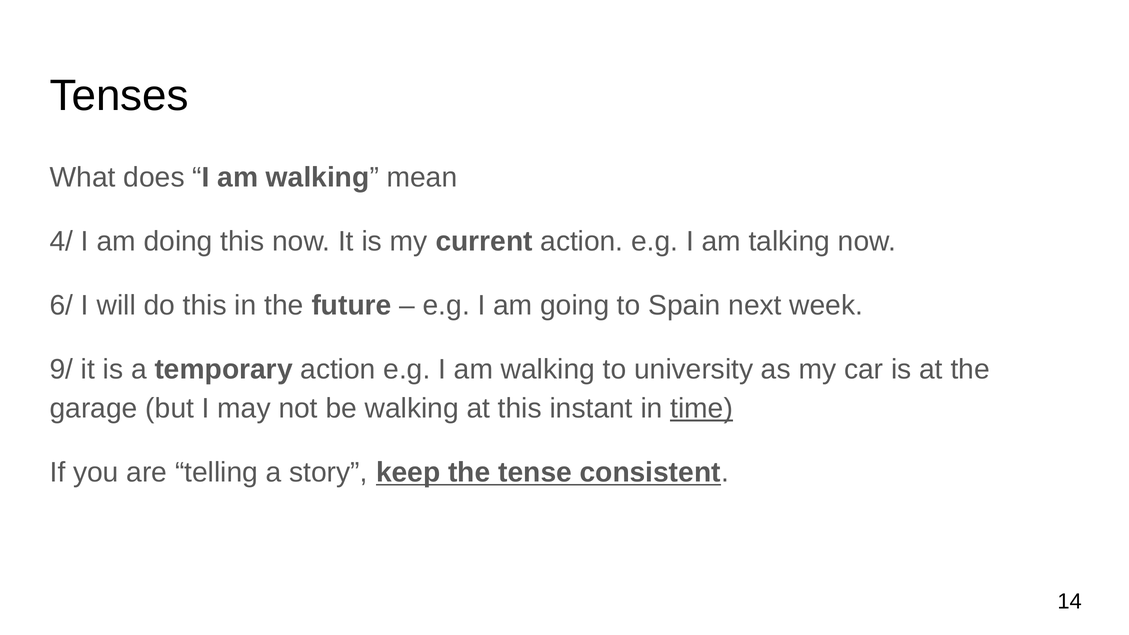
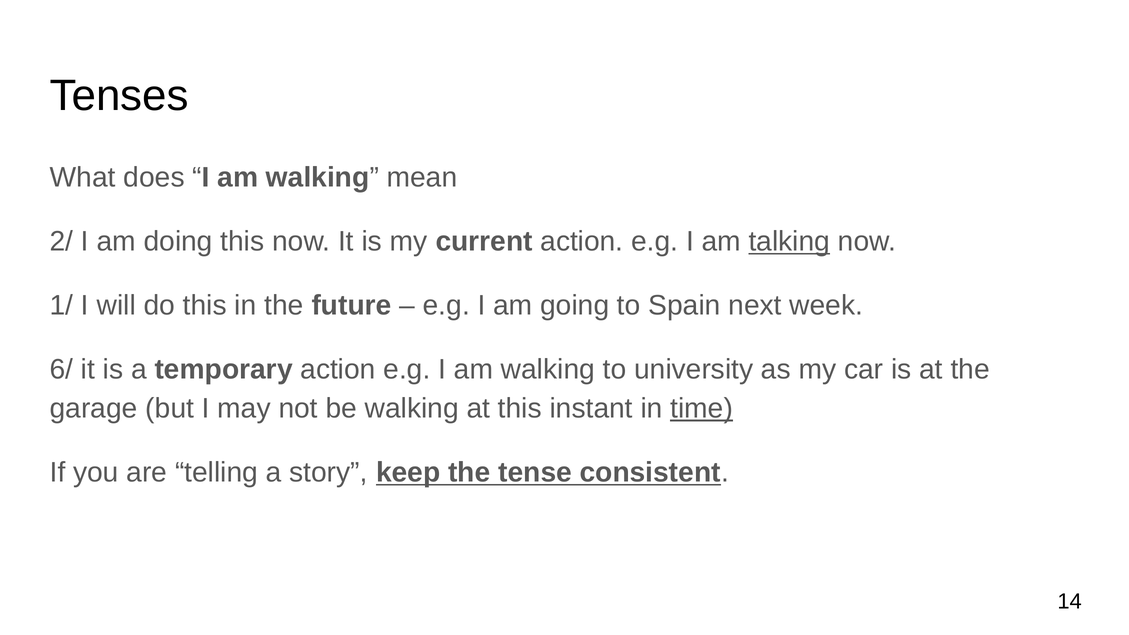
4/: 4/ -> 2/
talking underline: none -> present
6/: 6/ -> 1/
9/: 9/ -> 6/
